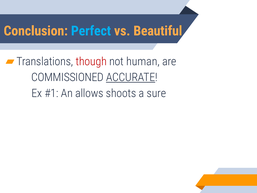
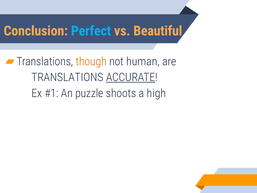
though colour: red -> orange
COMMISSIONED at (68, 77): COMMISSIONED -> TRANSLATIONS
allows: allows -> puzzle
sure: sure -> high
